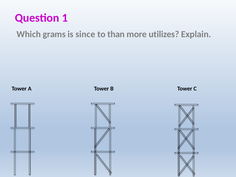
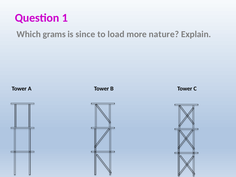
than: than -> load
utilizes: utilizes -> nature
